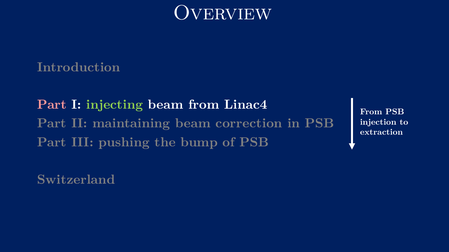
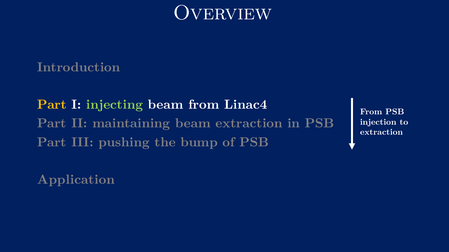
Part at (52, 105) colour: pink -> yellow
beam correction: correction -> extraction
Switzerland: Switzerland -> Application
